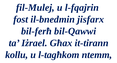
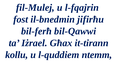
jisfarx: jisfarx -> jifirħu
l-tagħkom: l-tagħkom -> l-quddiem
